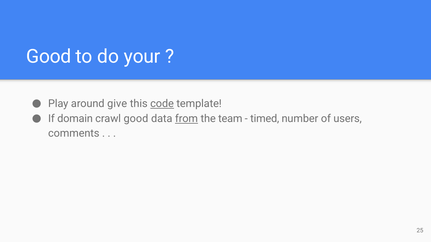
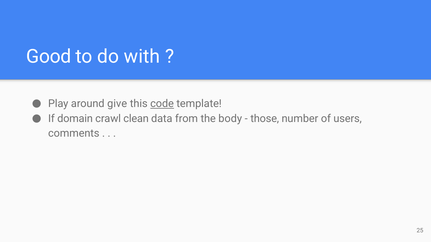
your: your -> with
crawl good: good -> clean
from underline: present -> none
team: team -> body
timed: timed -> those
